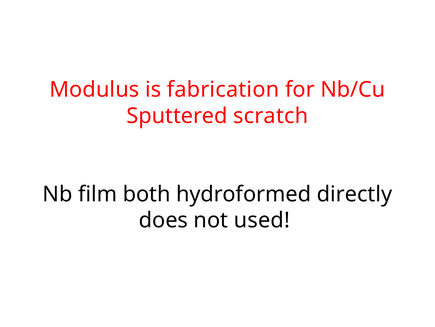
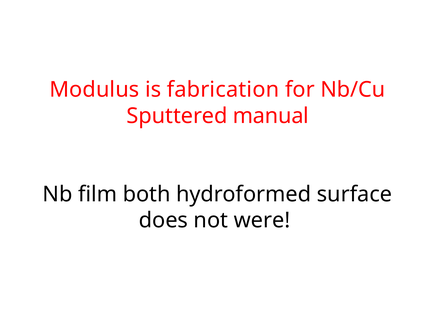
scratch: scratch -> manual
directly: directly -> surface
used: used -> were
